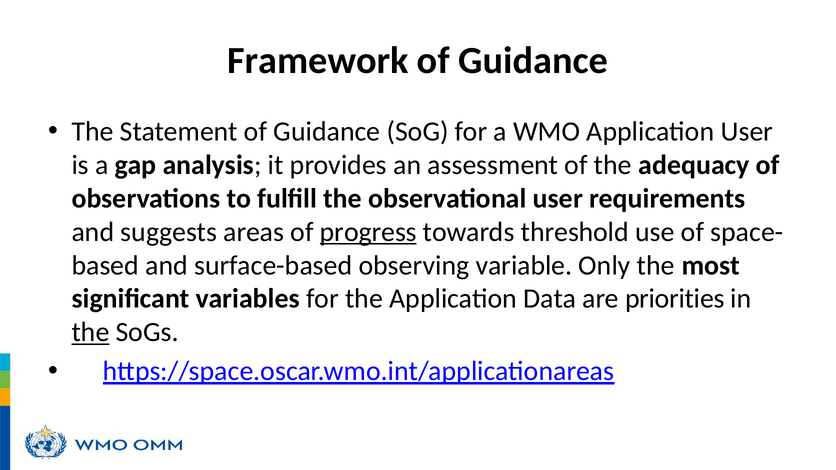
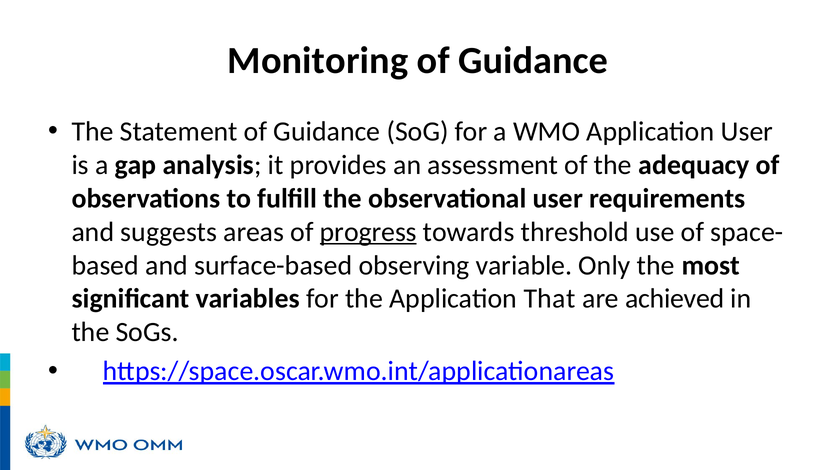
Framework: Framework -> Monitoring
Data: Data -> That
priorities: priorities -> achieved
the at (90, 332) underline: present -> none
